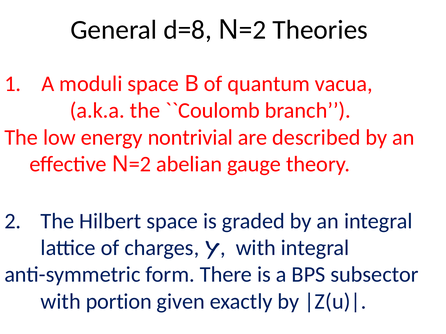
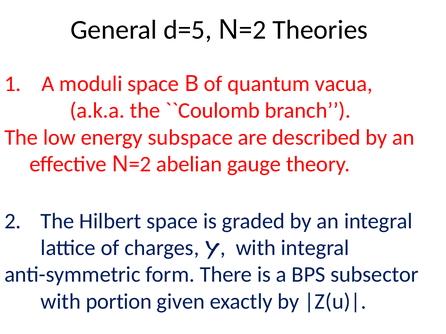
d=8: d=8 -> d=5
nontrivial: nontrivial -> subspace
